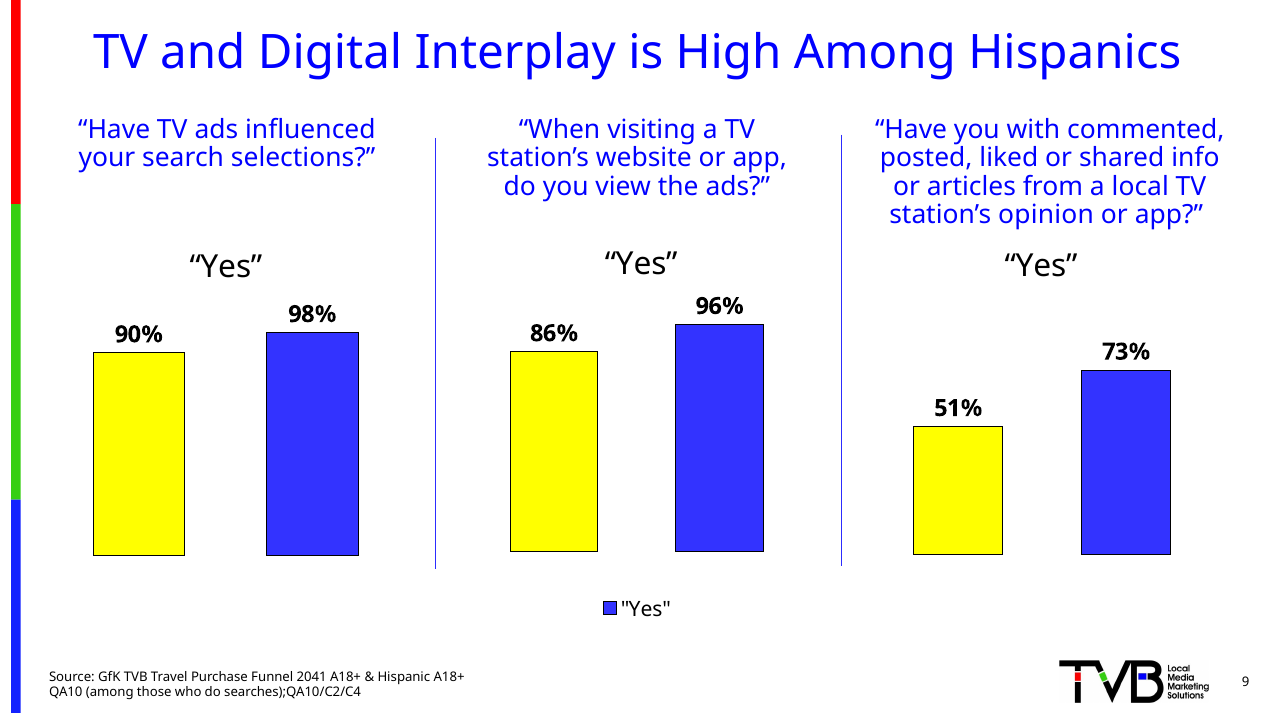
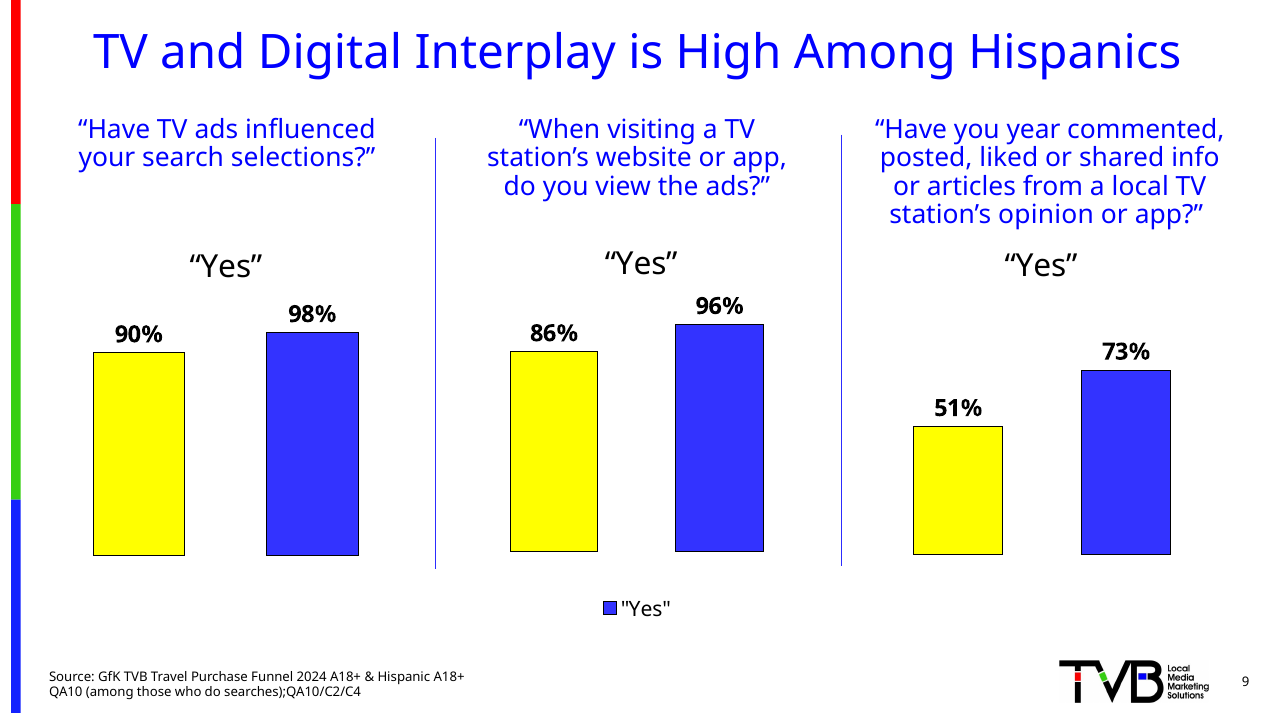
with: with -> year
2041: 2041 -> 2024
